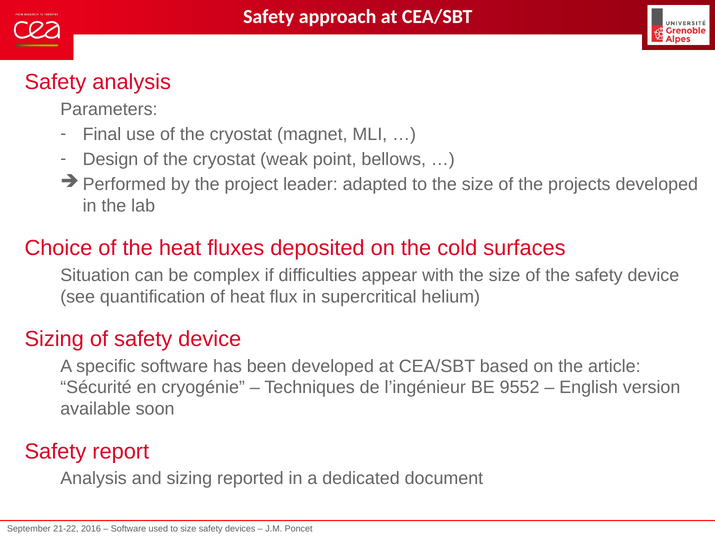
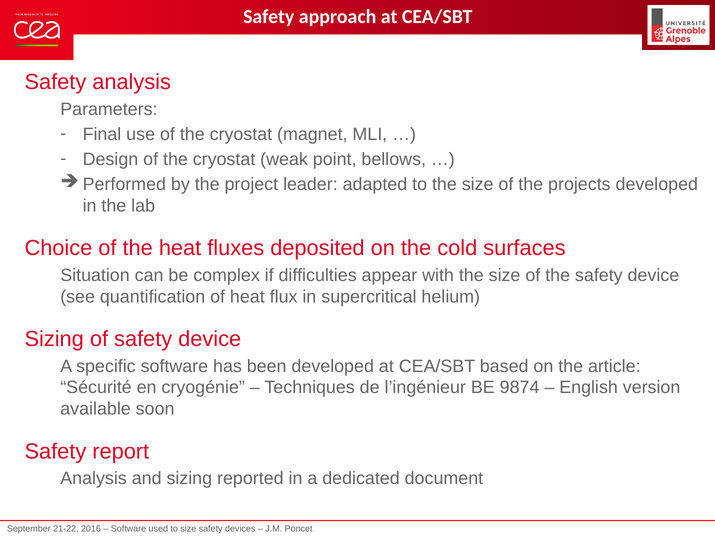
9552: 9552 -> 9874
